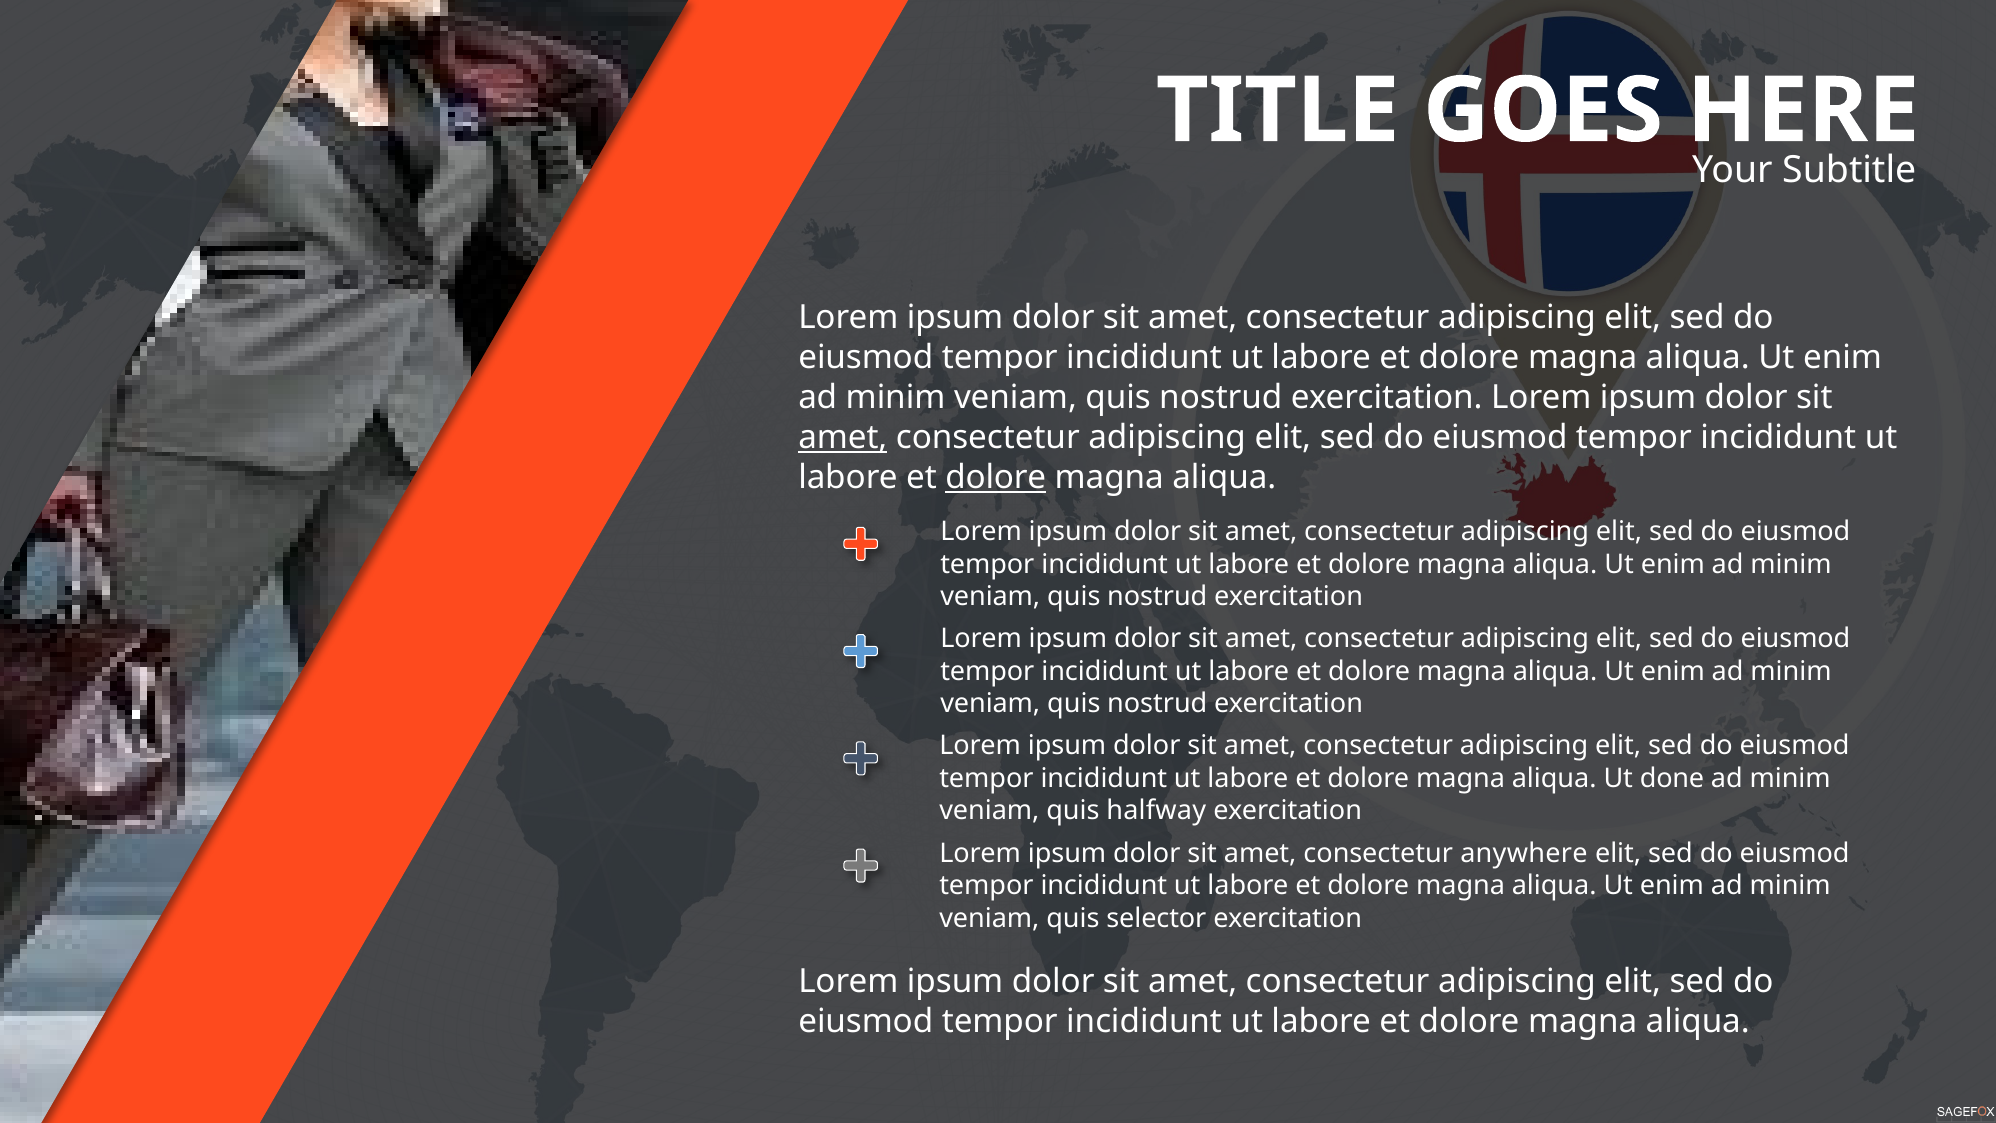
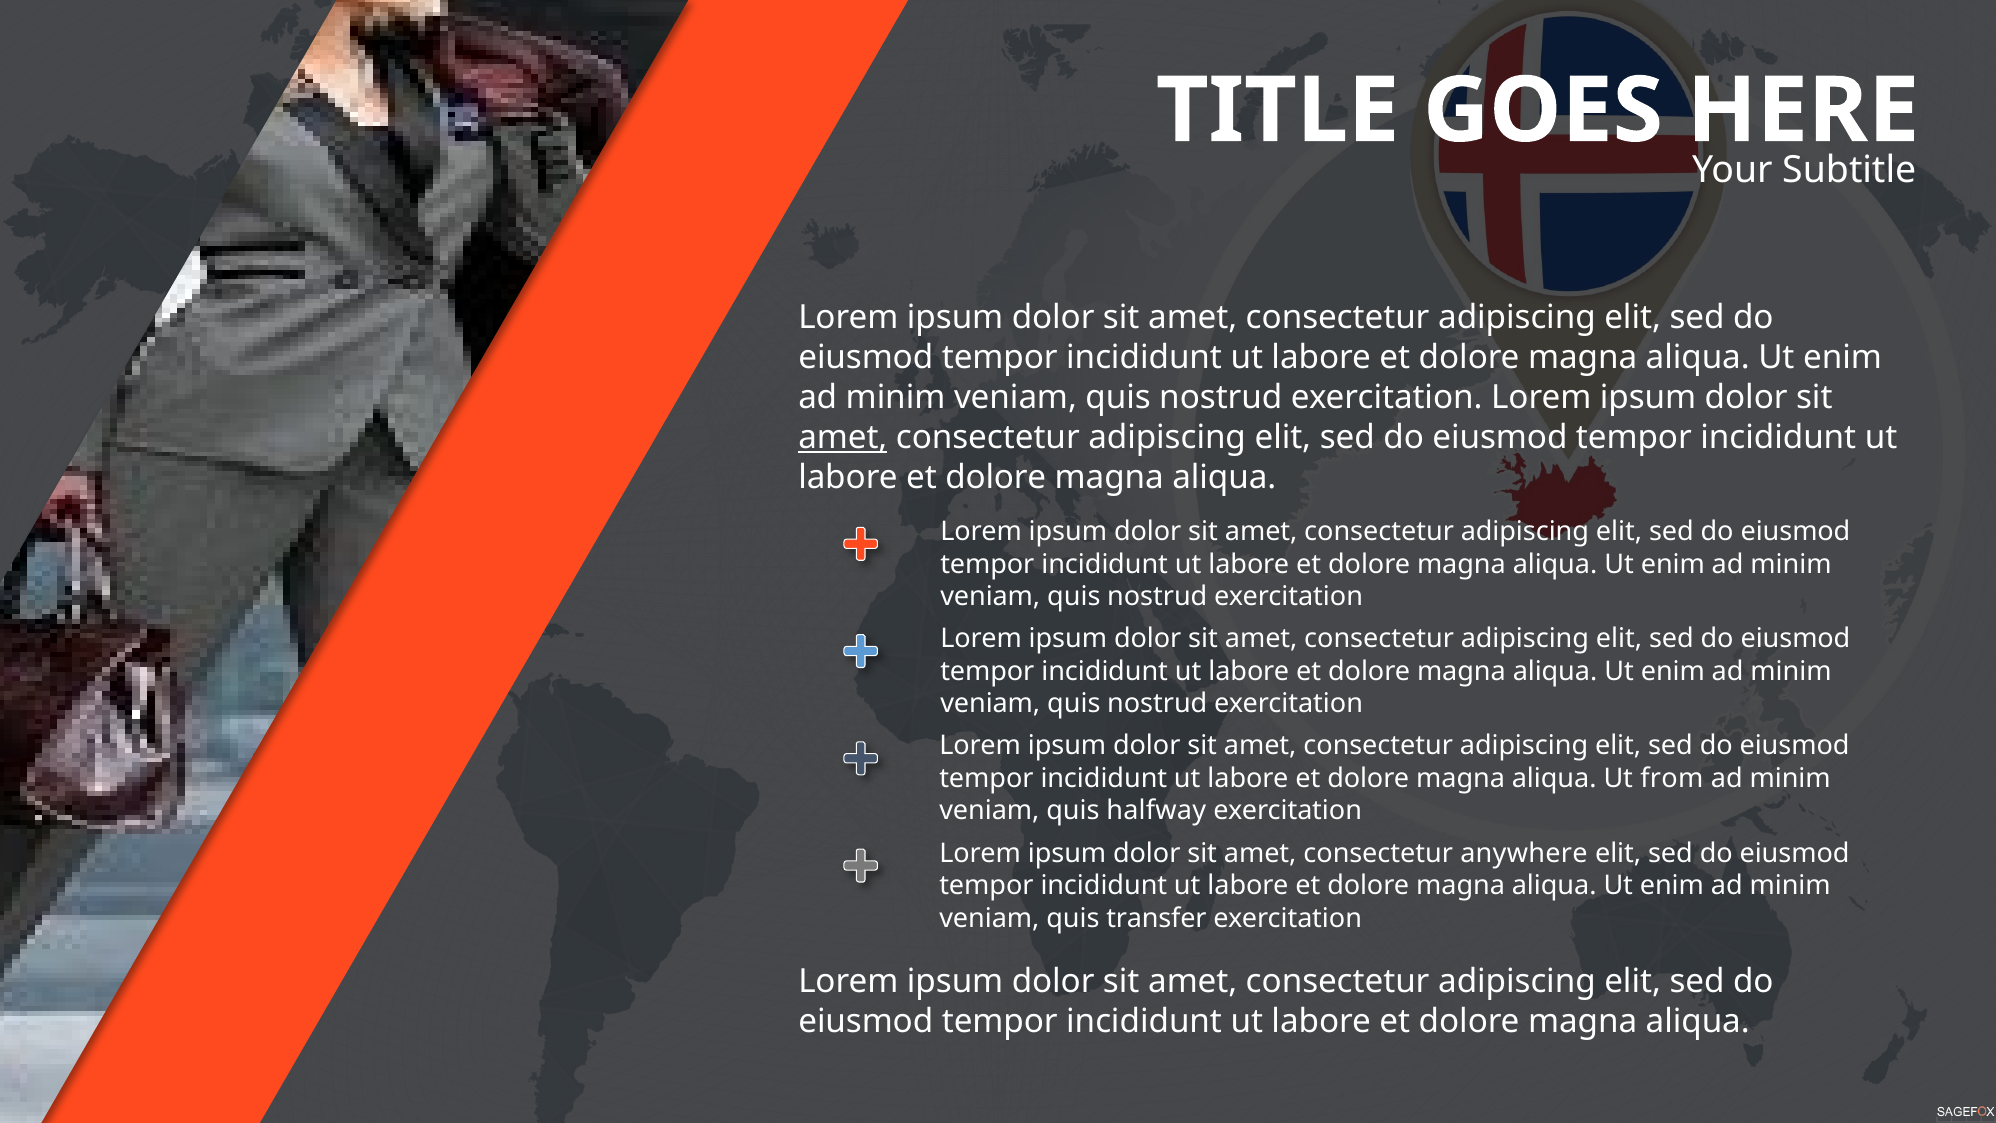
dolore at (996, 477) underline: present -> none
done: done -> from
selector: selector -> transfer
